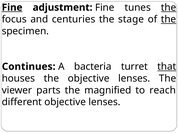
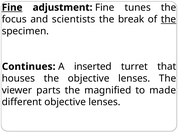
the at (169, 8) underline: present -> none
centuries: centuries -> scientists
stage: stage -> break
bacteria: bacteria -> inserted
that underline: present -> none
reach: reach -> made
